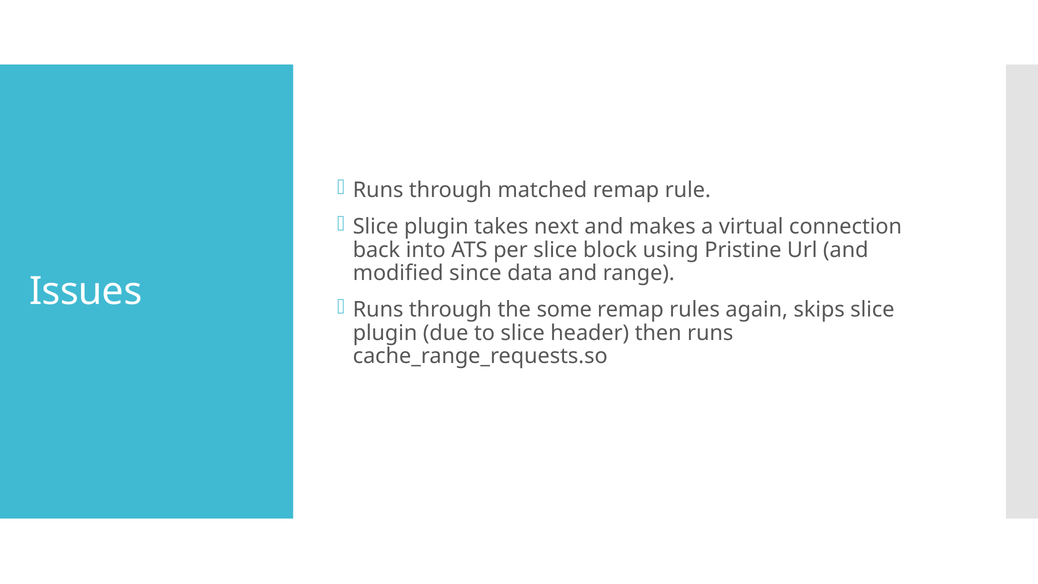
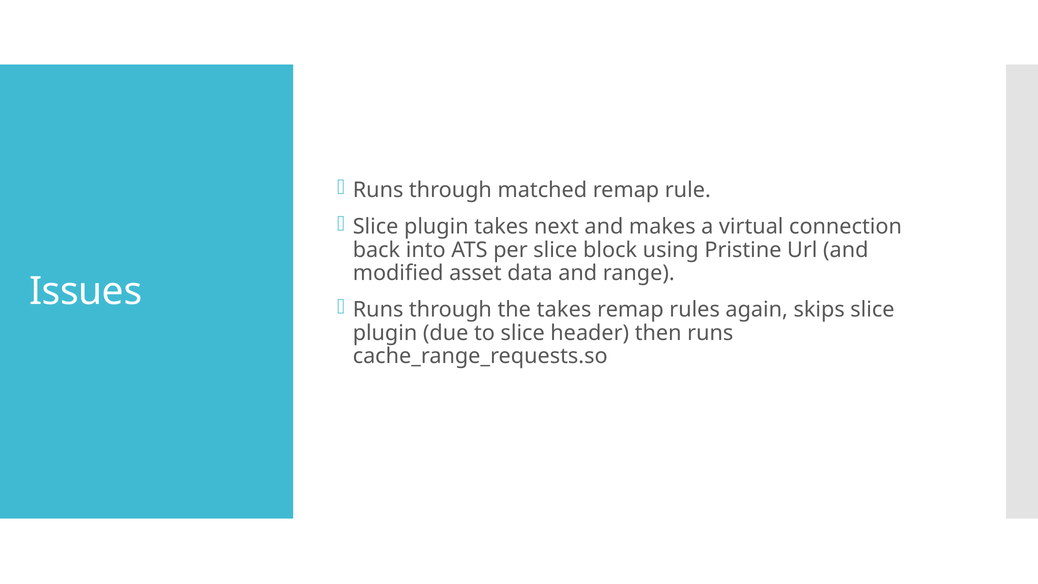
since: since -> asset
the some: some -> takes
